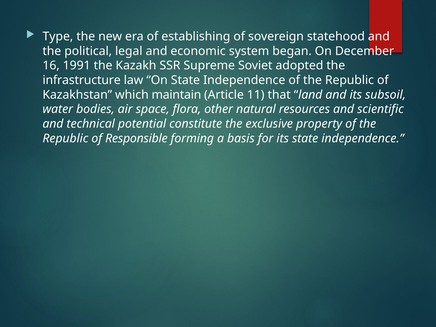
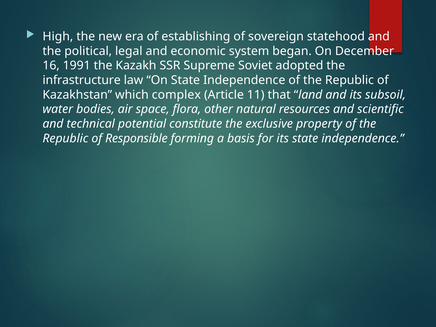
Type: Type -> High
maintain: maintain -> complex
